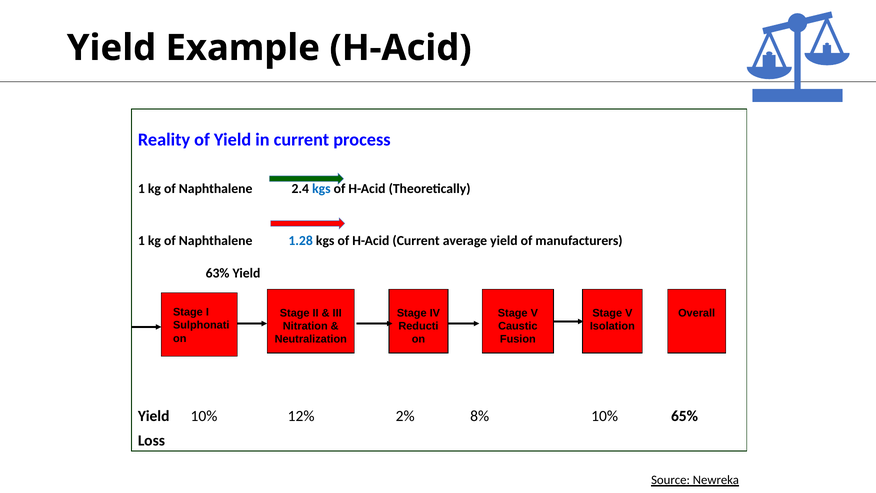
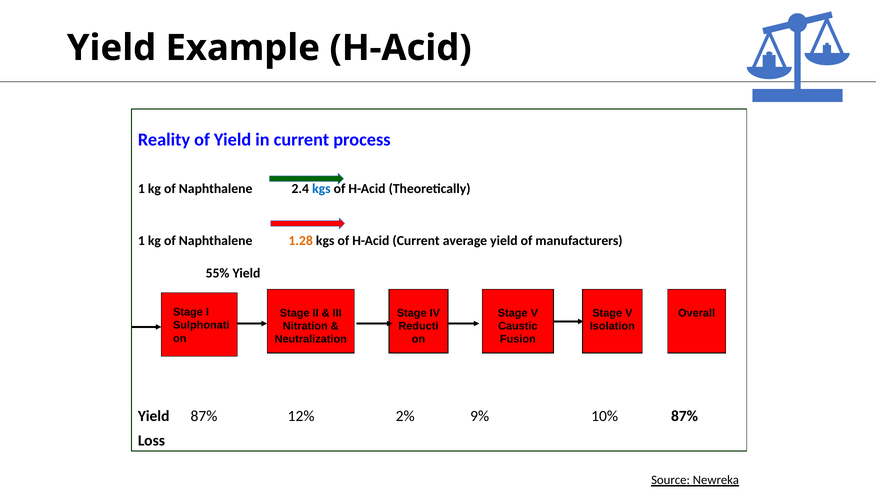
1.28 colour: blue -> orange
63%: 63% -> 55%
Yield 10%: 10% -> 87%
8%: 8% -> 9%
10% 65%: 65% -> 87%
